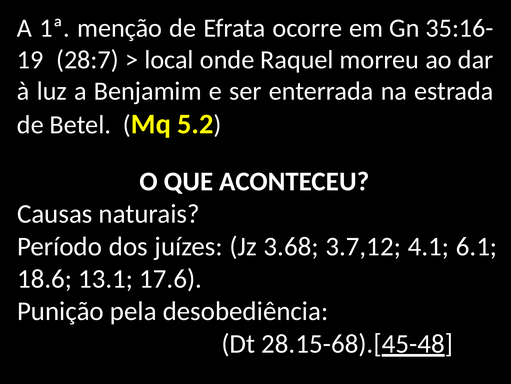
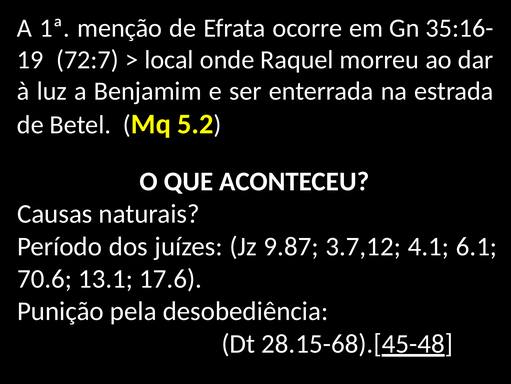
28:7: 28:7 -> 72:7
3.68: 3.68 -> 9.87
18.6: 18.6 -> 70.6
